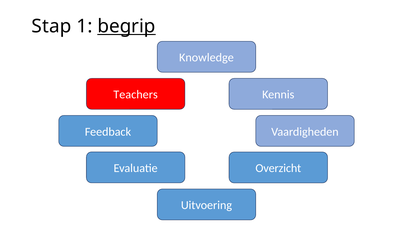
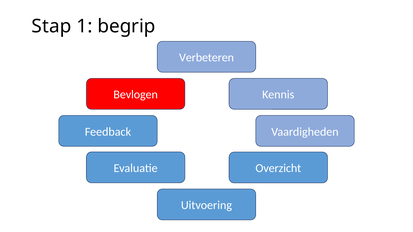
begrip underline: present -> none
Knowledge: Knowledge -> Verbeteren
Teachers: Teachers -> Bevlogen
